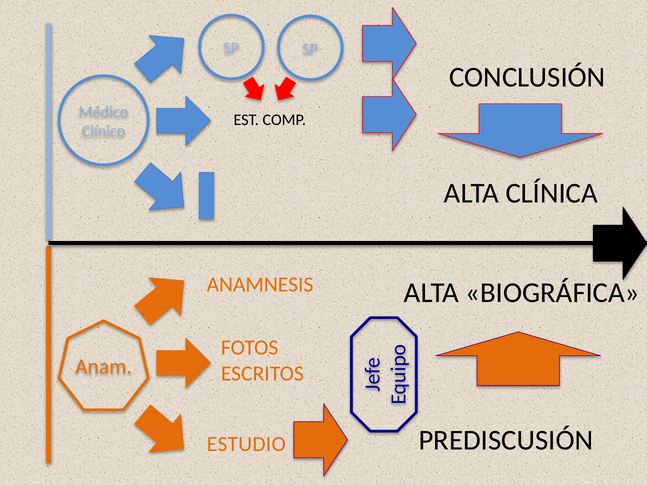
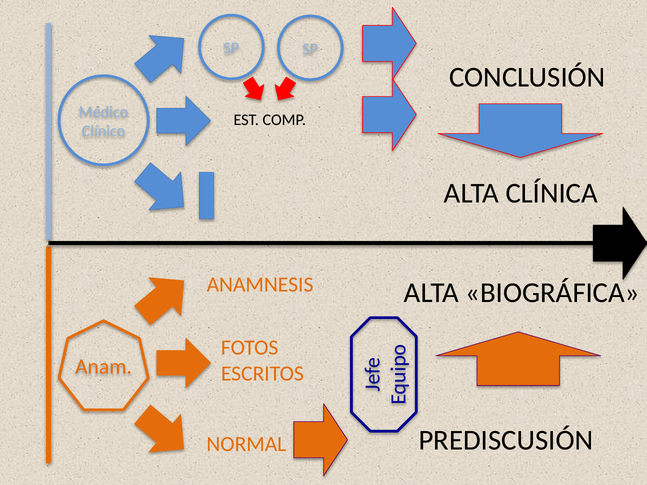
ESTUDIO: ESTUDIO -> NORMAL
